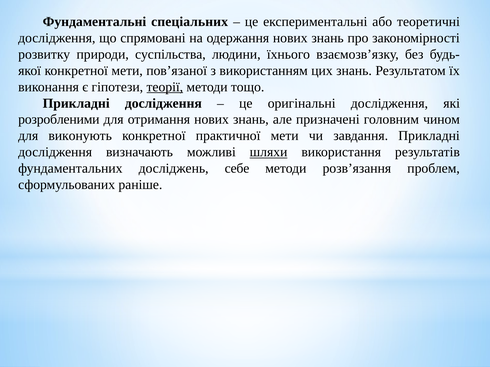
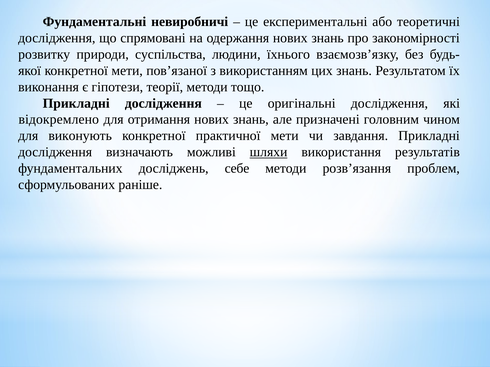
спеціальних: спеціальних -> невиробничі
теорії underline: present -> none
розробленими: розробленими -> відокремлено
